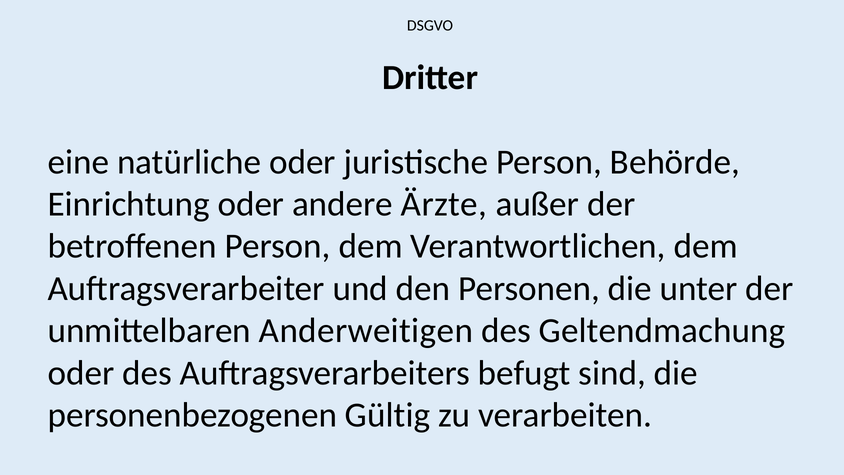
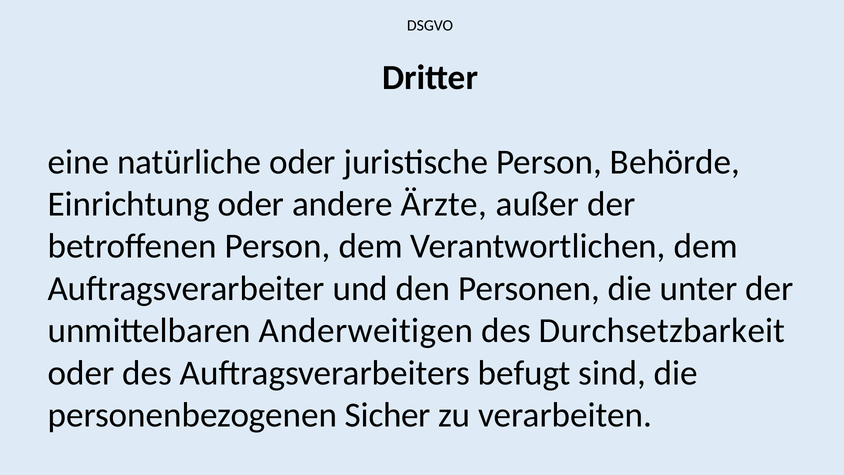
Geltendmachung: Geltendmachung -> Durchsetzbarkeit
Gültig: Gültig -> Sicher
